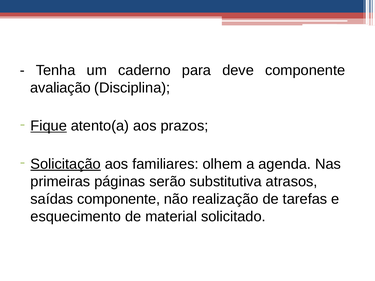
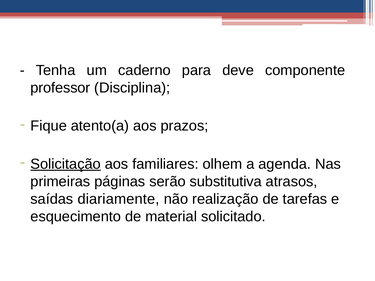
avaliação: avaliação -> professor
Fique underline: present -> none
saídas componente: componente -> diariamente
